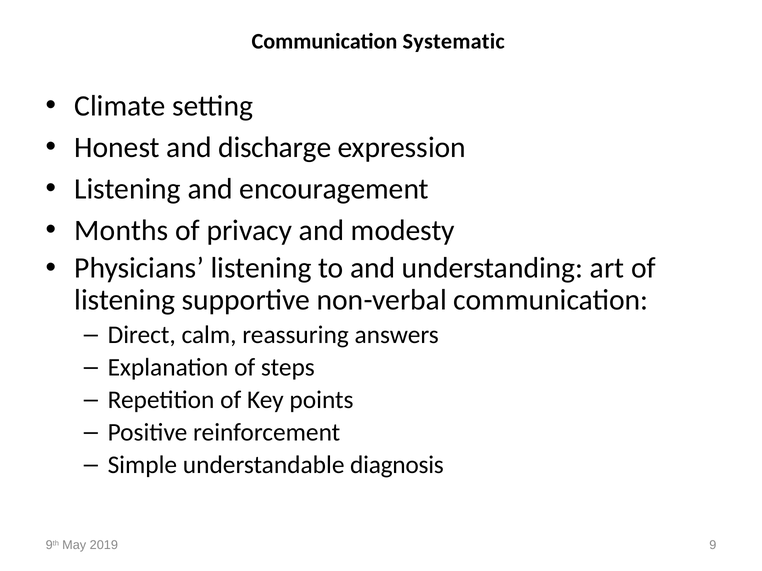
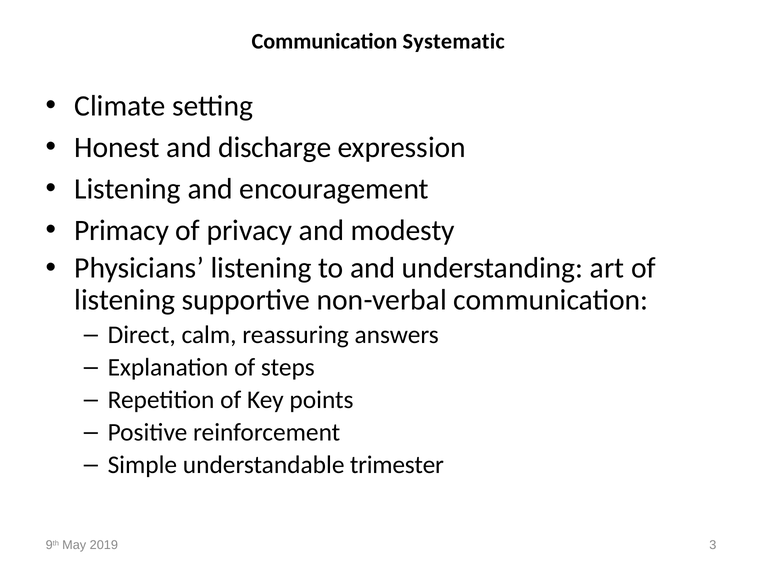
Months: Months -> Primacy
diagnosis: diagnosis -> trimester
9: 9 -> 3
